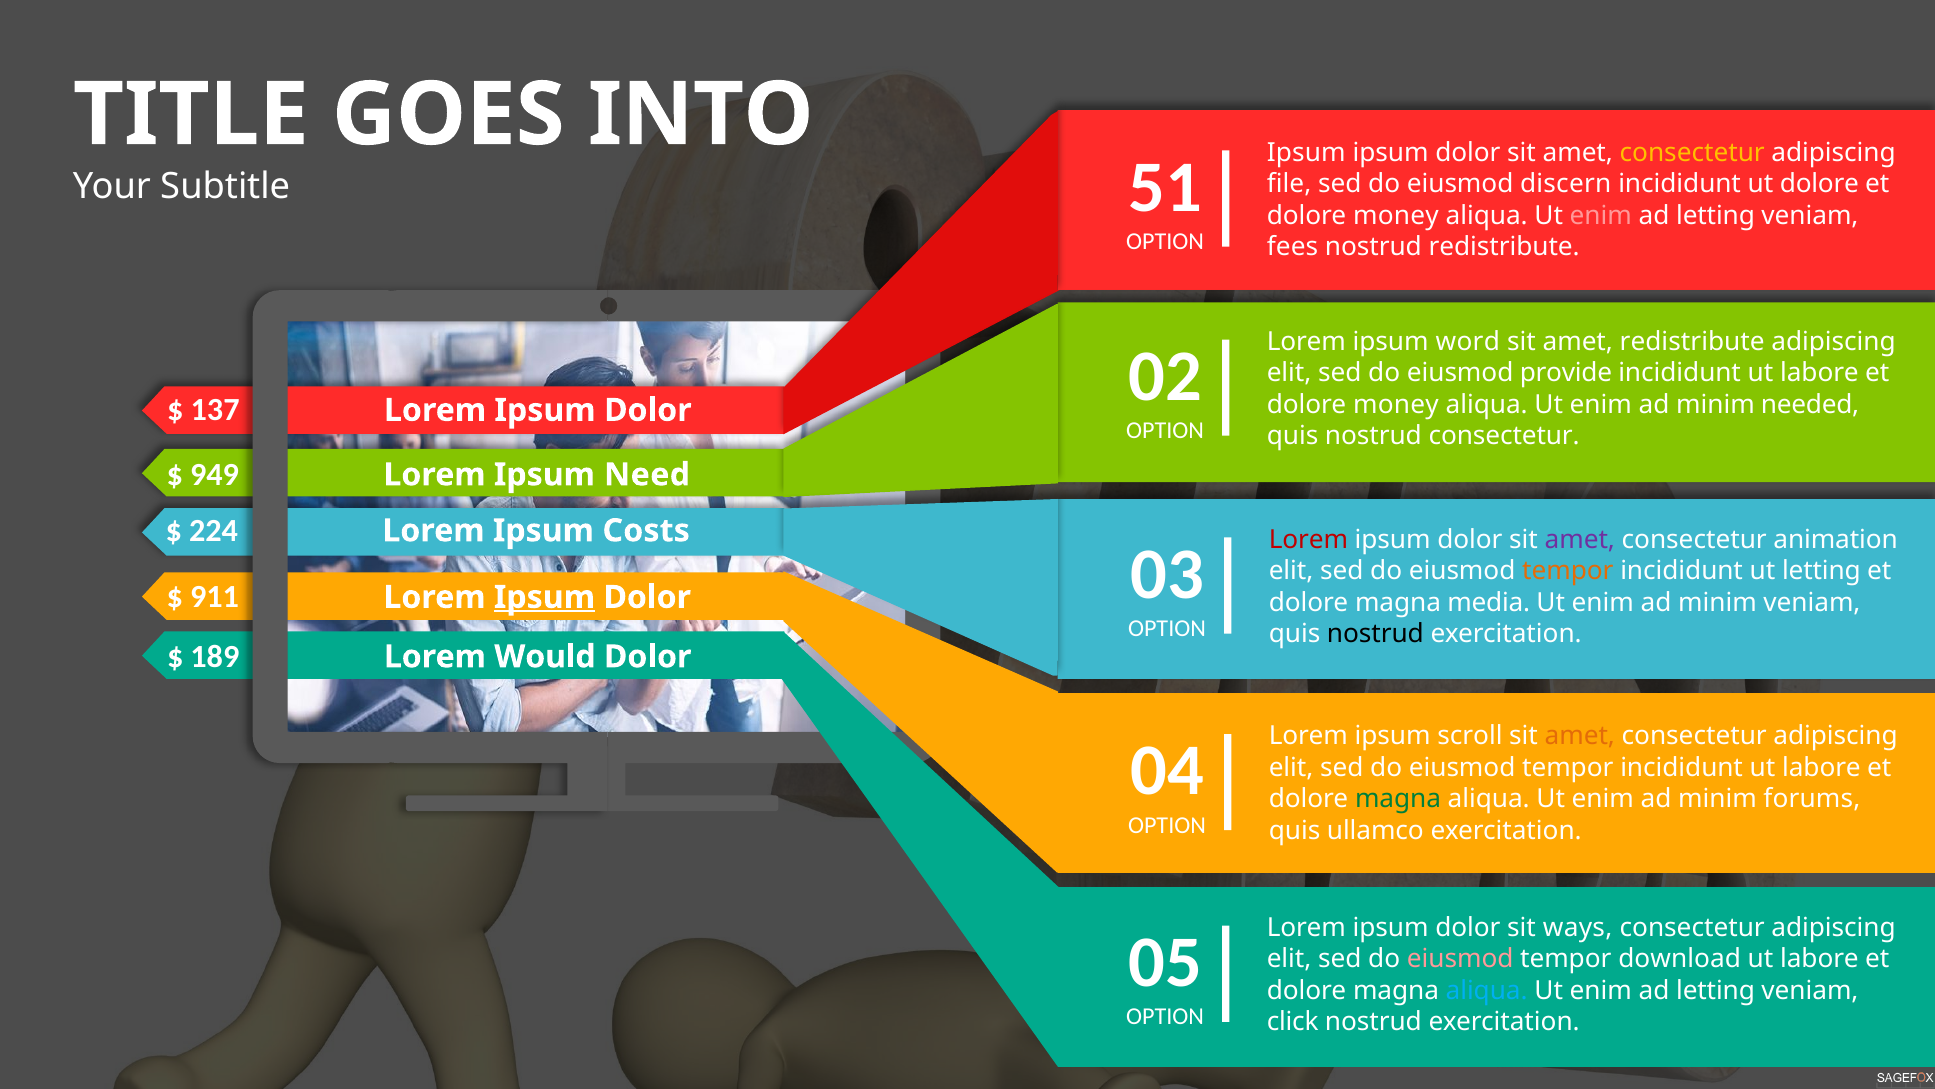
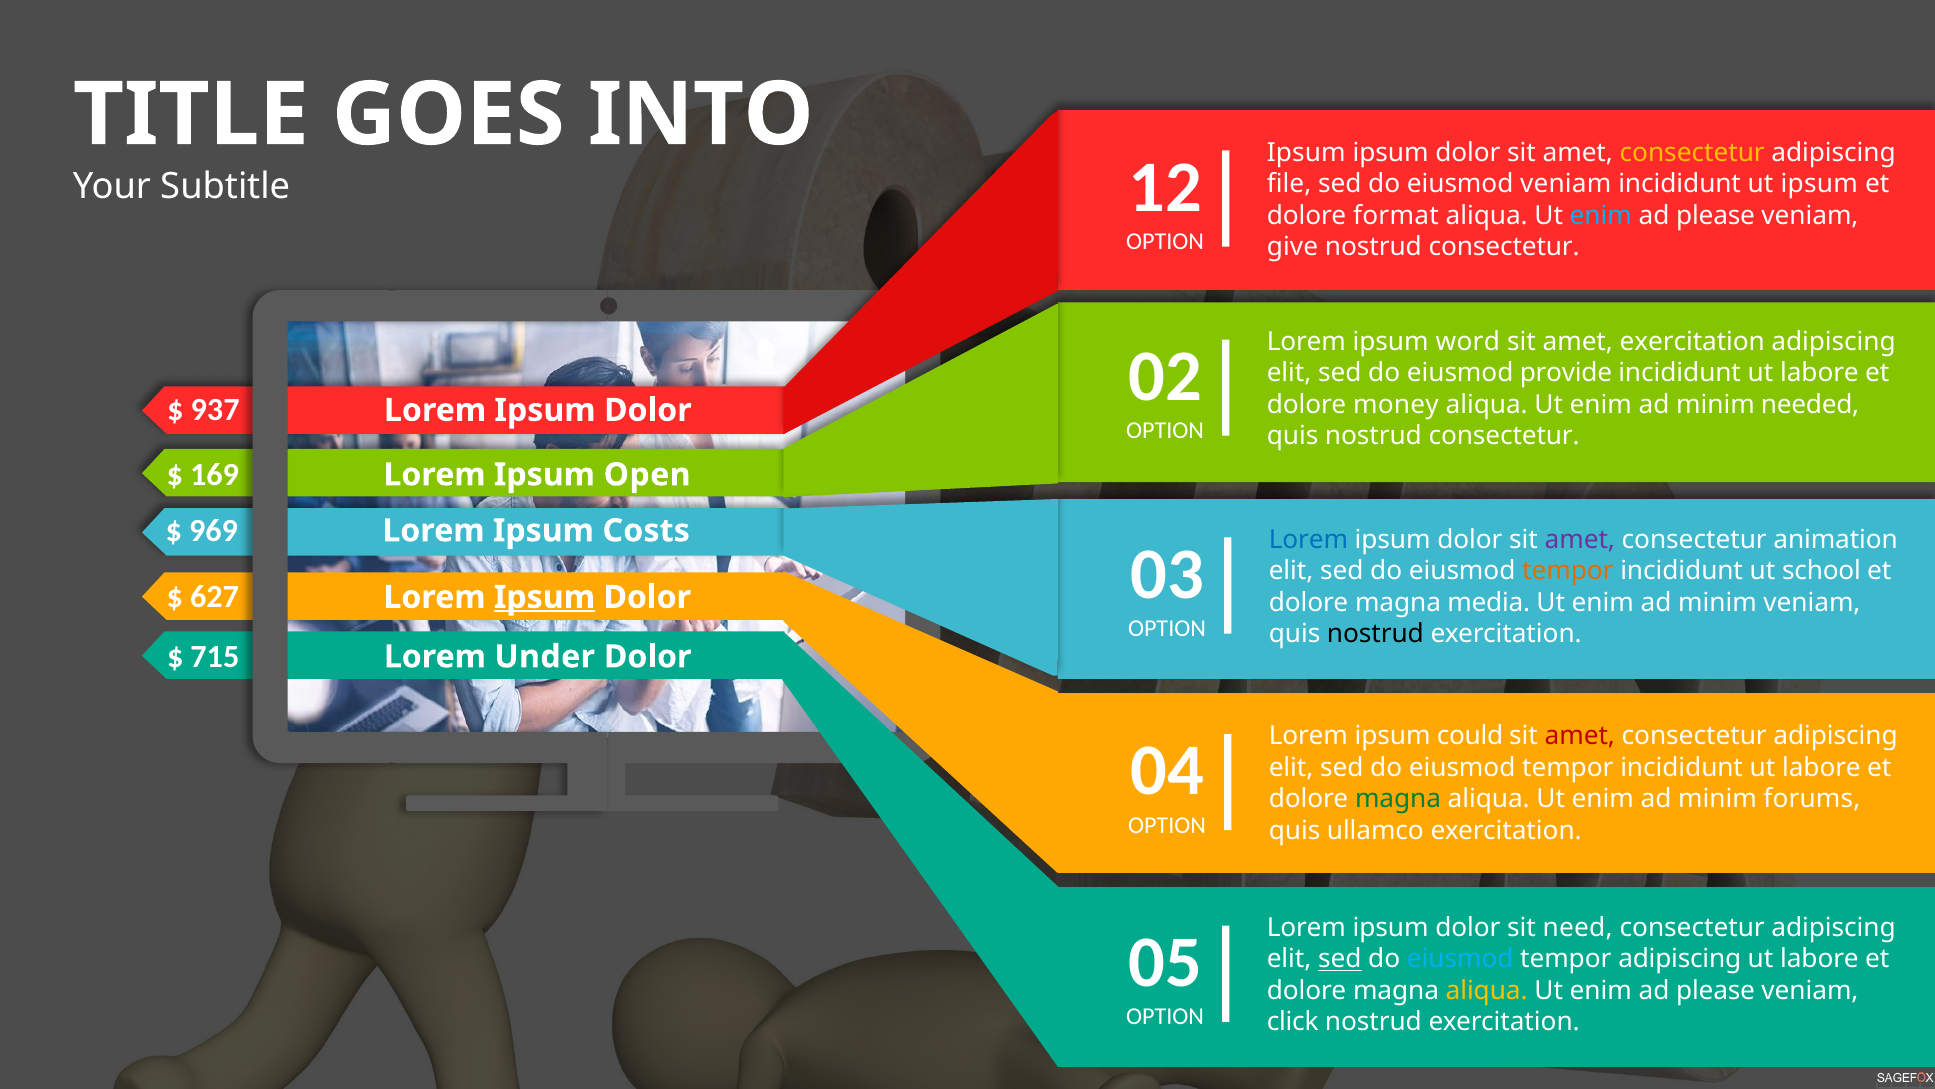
51: 51 -> 12
eiusmod discern: discern -> veniam
ut dolore: dolore -> ipsum
money at (1396, 215): money -> format
enim at (1601, 215) colour: pink -> light blue
letting at (1716, 215): letting -> please
fees: fees -> give
redistribute at (1504, 247): redistribute -> consectetur
amet redistribute: redistribute -> exercitation
137: 137 -> 937
949: 949 -> 169
Need: Need -> Open
224: 224 -> 969
Lorem at (1308, 539) colour: red -> blue
ut letting: letting -> school
911: 911 -> 627
189: 189 -> 715
Would: Would -> Under
scroll: scroll -> could
amet at (1580, 736) colour: orange -> red
ways: ways -> need
sed at (1340, 959) underline: none -> present
eiusmod at (1460, 959) colour: pink -> light blue
tempor download: download -> adipiscing
aliqua at (1487, 990) colour: light blue -> yellow
letting at (1716, 990): letting -> please
